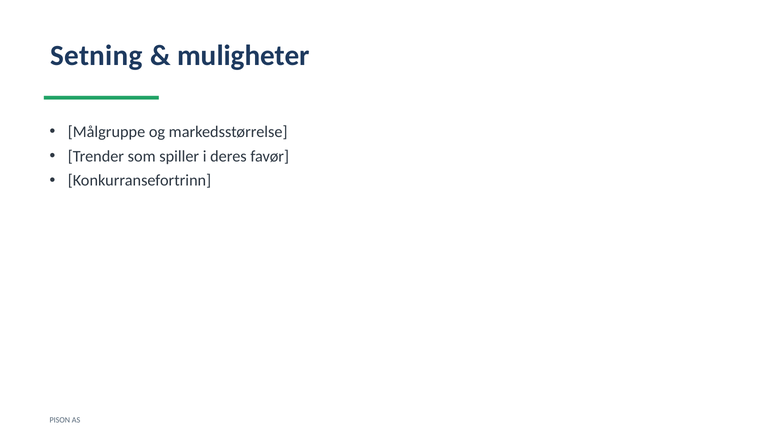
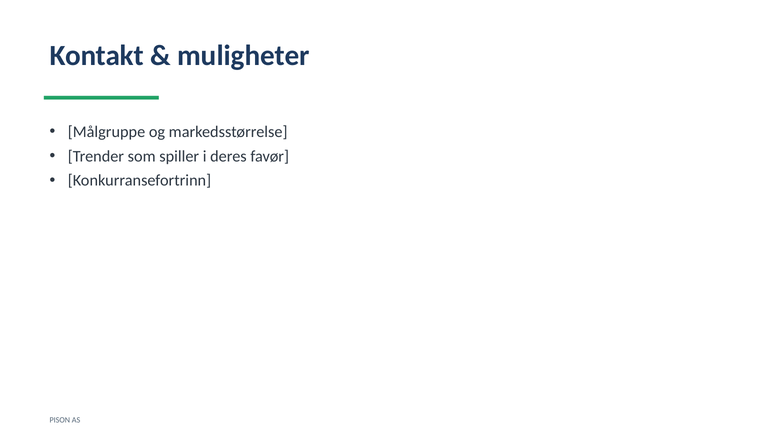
Setning: Setning -> Kontakt
